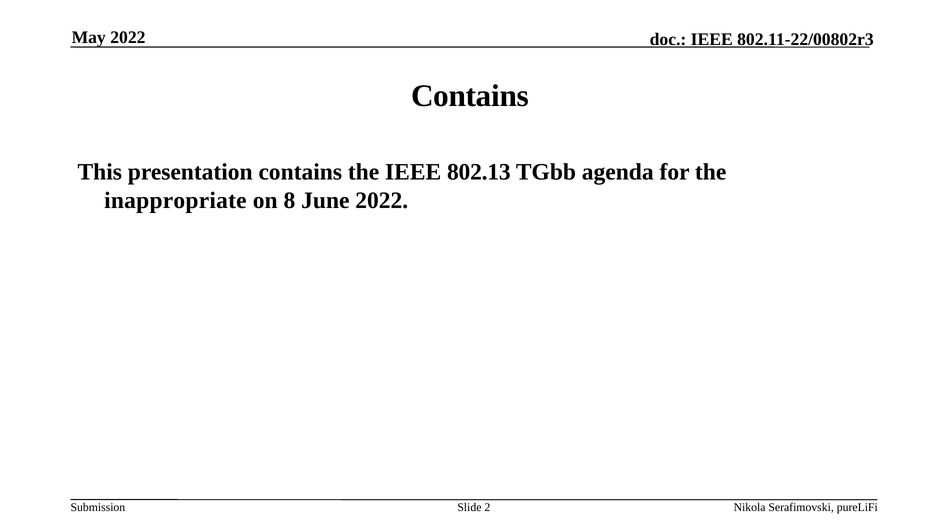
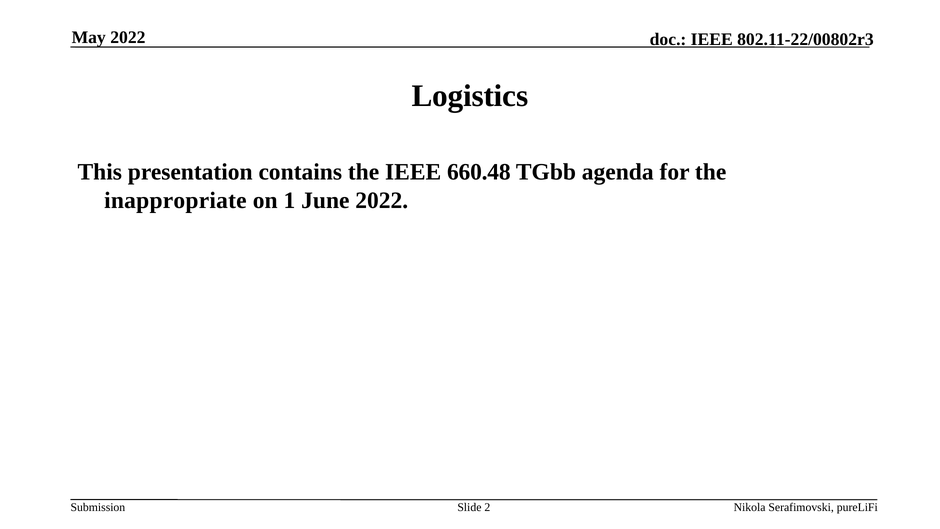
Contains at (470, 96): Contains -> Logistics
802.13: 802.13 -> 660.48
8: 8 -> 1
